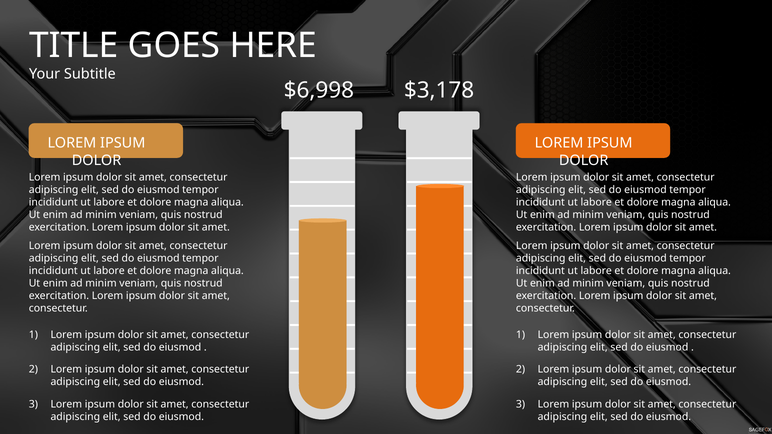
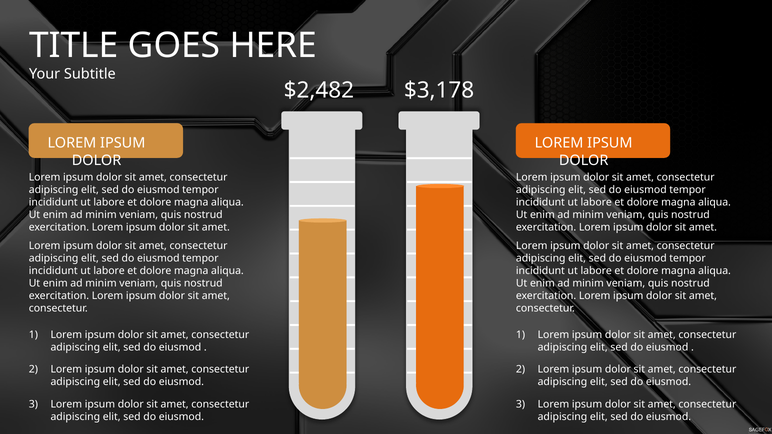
$6,998: $6,998 -> $2,482
